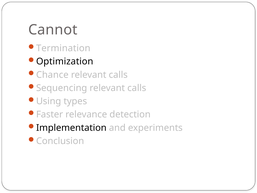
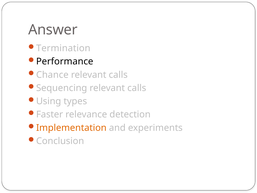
Cannot: Cannot -> Answer
Optimization: Optimization -> Performance
Implementation colour: black -> orange
